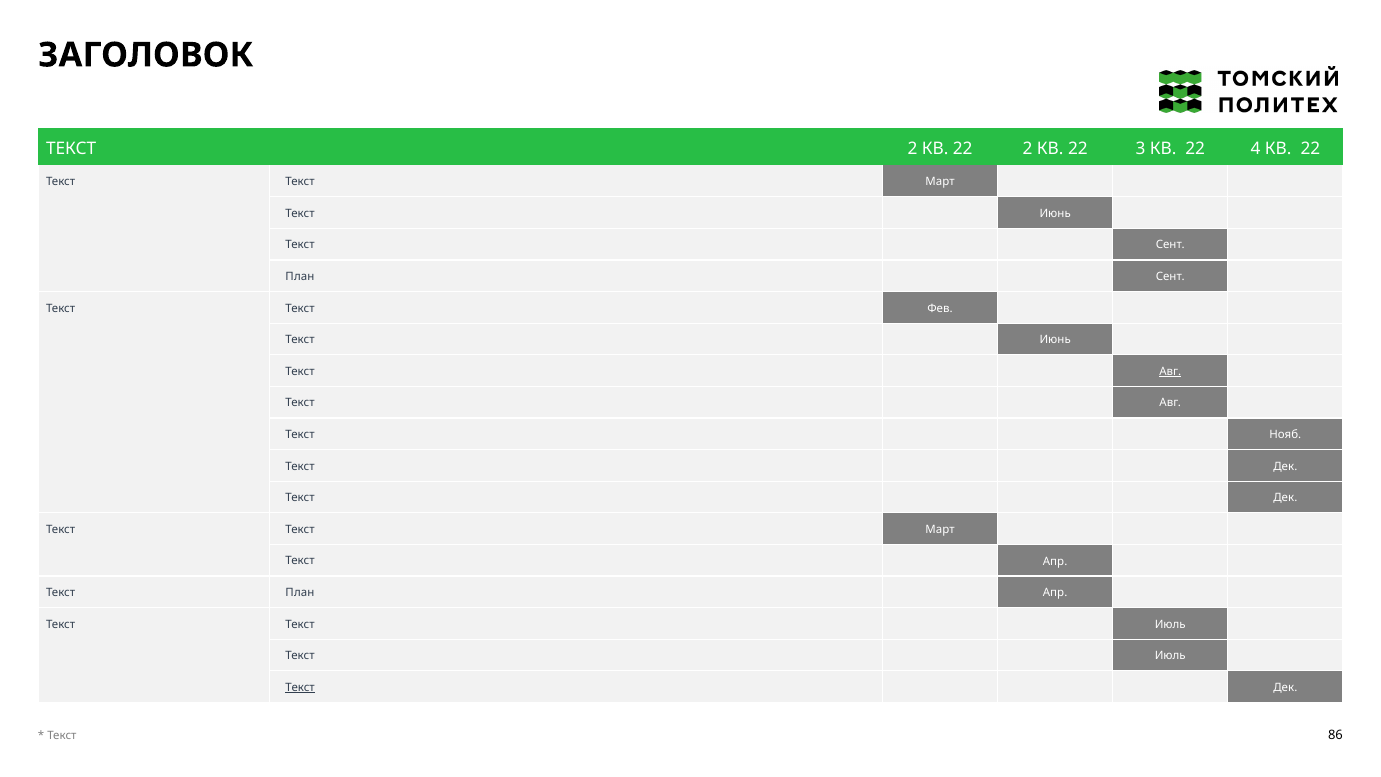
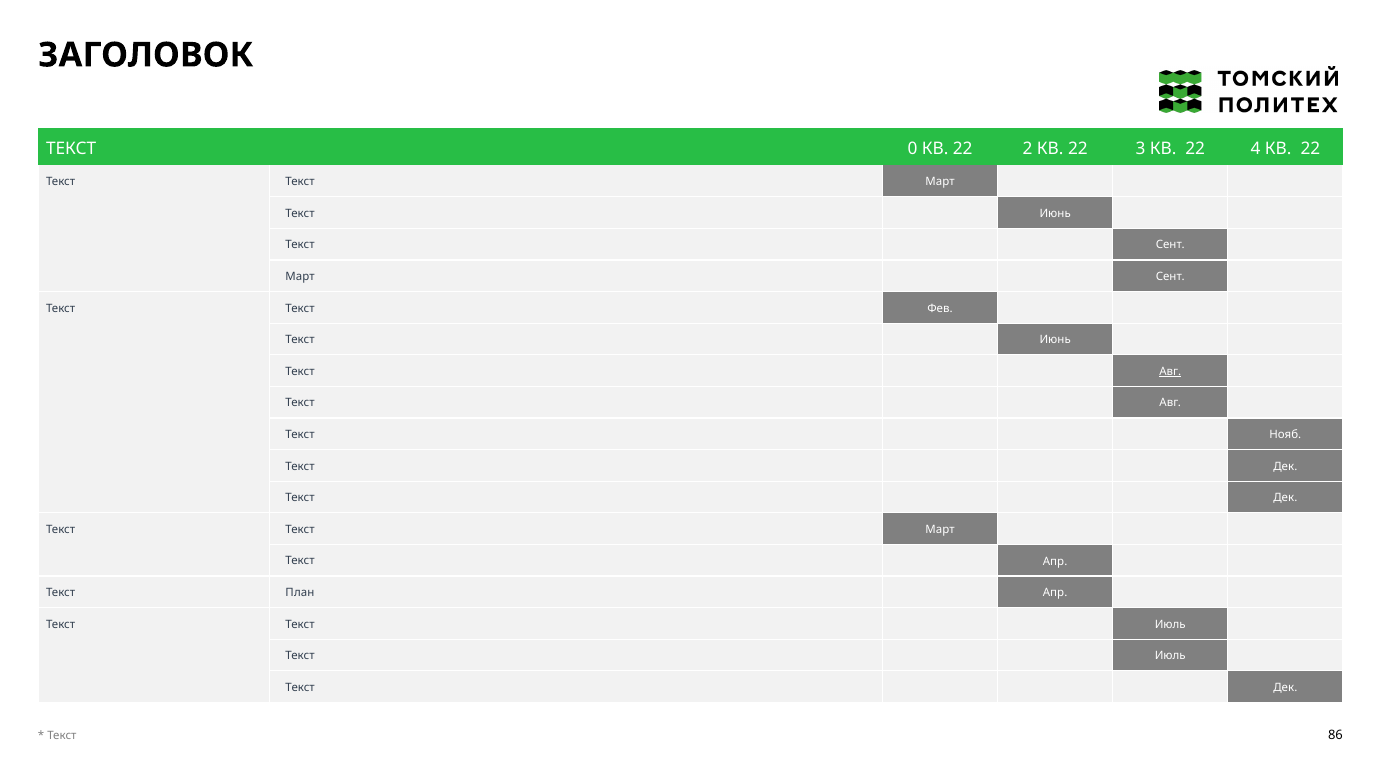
ТЕКСТ 2: 2 -> 0
План at (300, 277): План -> Март
Текст at (300, 687) underline: present -> none
